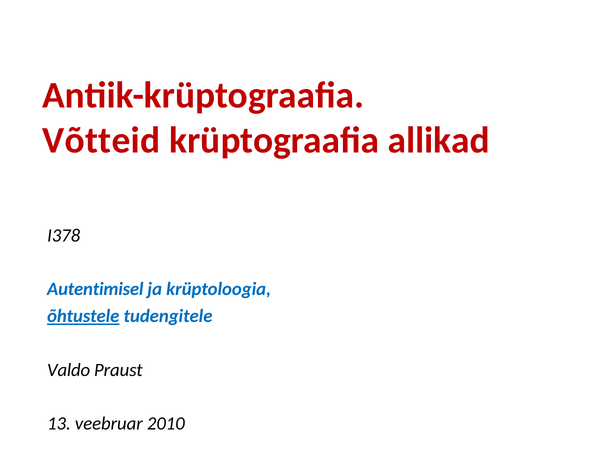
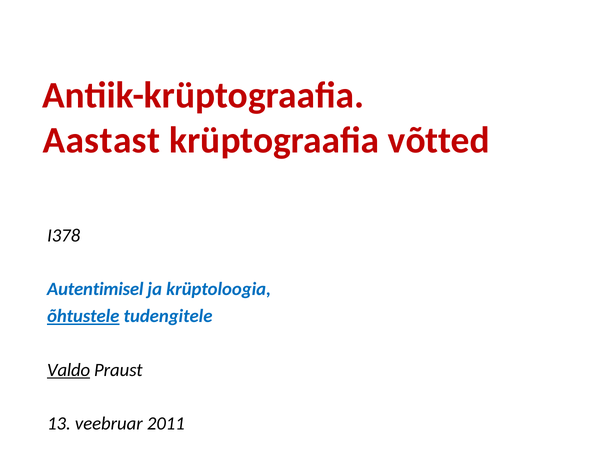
Võtteid: Võtteid -> Aastast
allikad: allikad -> võtted
Valdo underline: none -> present
2010: 2010 -> 2011
